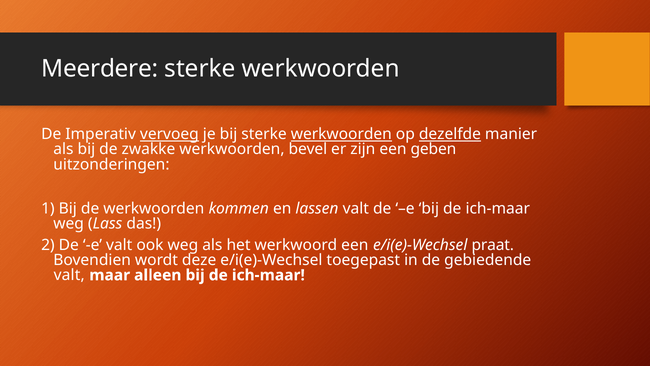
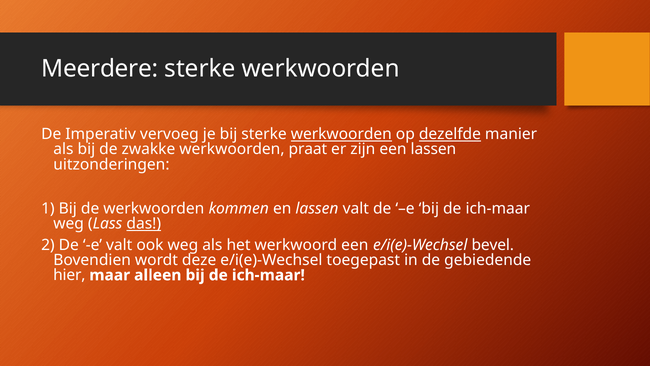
vervoeg underline: present -> none
bevel: bevel -> praat
een geben: geben -> lassen
das underline: none -> present
praat: praat -> bevel
valt at (69, 275): valt -> hier
